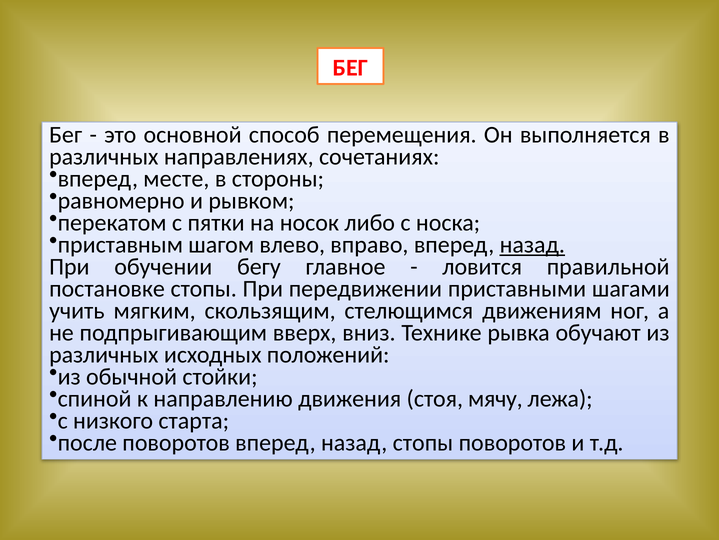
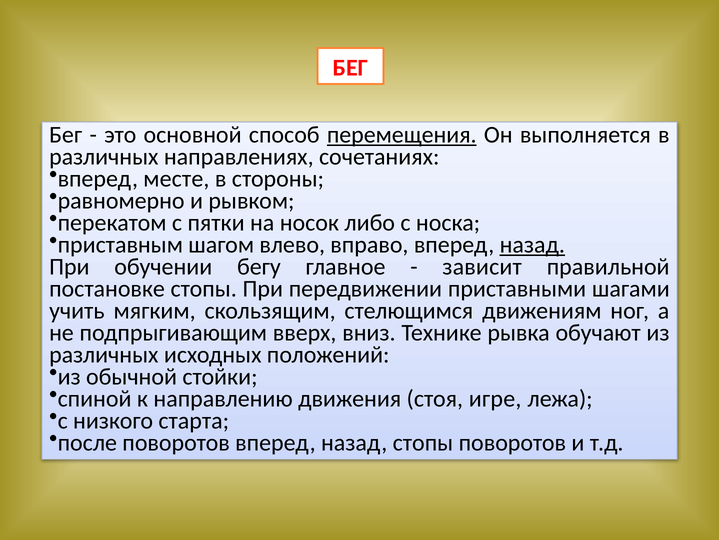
перемещения underline: none -> present
ловится: ловится -> зависит
мячу: мячу -> игре
